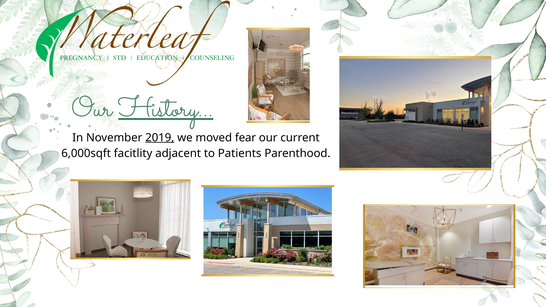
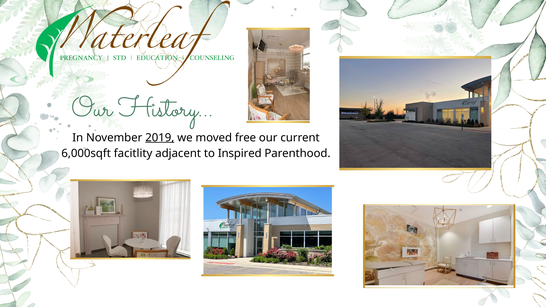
History underline: present -> none
fear: fear -> free
Patients: Patients -> Inspired
